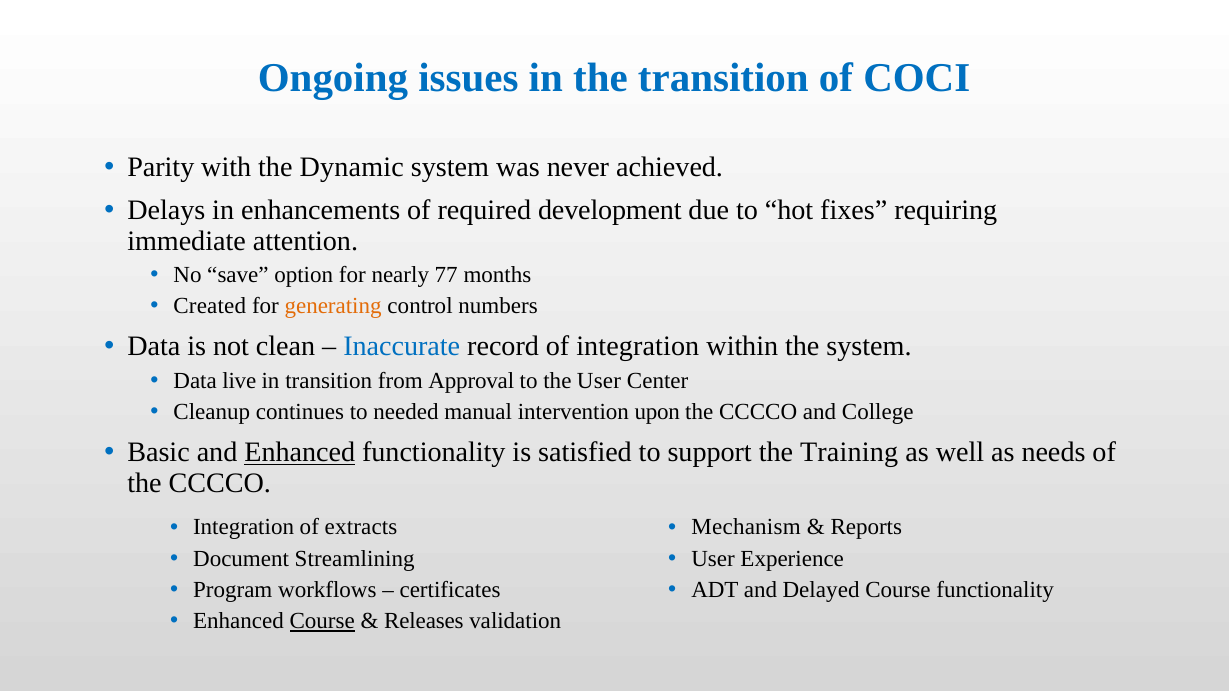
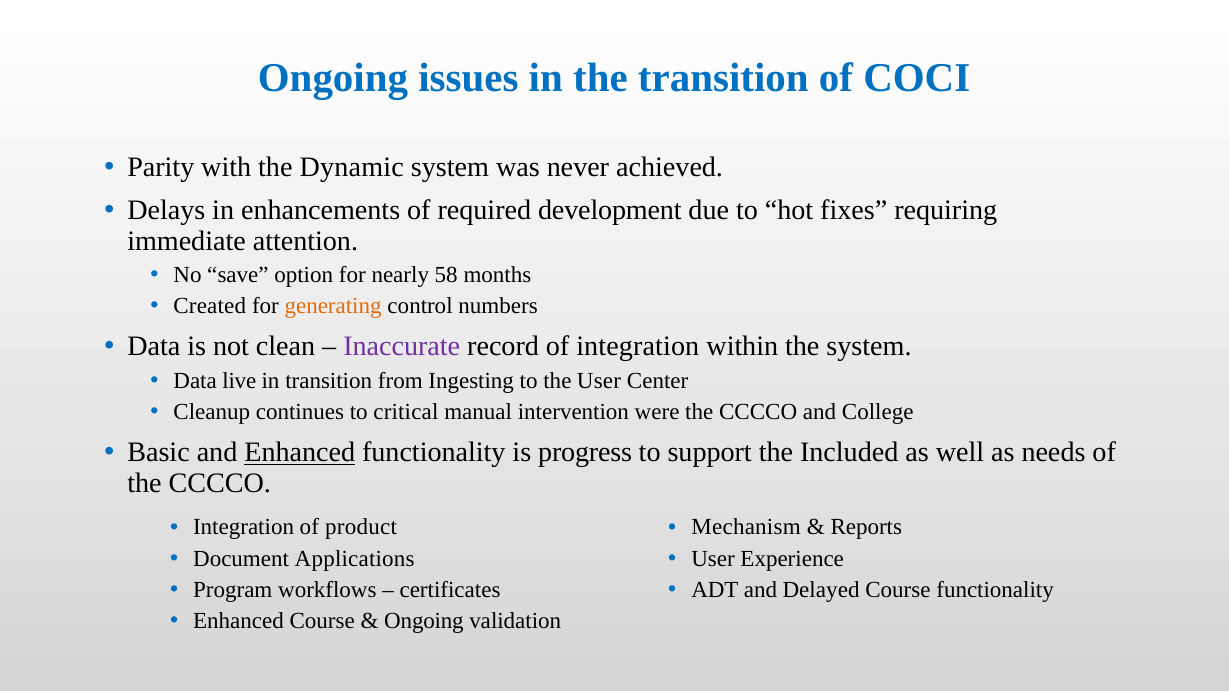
77: 77 -> 58
Inaccurate colour: blue -> purple
Approval: Approval -> Ingesting
needed: needed -> critical
upon: upon -> were
satisfied: satisfied -> progress
Training: Training -> Included
extracts: extracts -> product
Streamlining: Streamlining -> Applications
Course at (322, 621) underline: present -> none
Releases at (424, 621): Releases -> Ongoing
